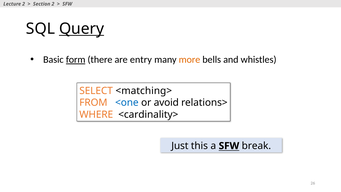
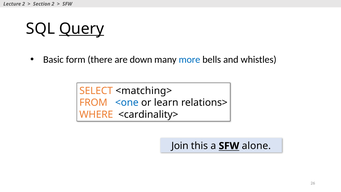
form underline: present -> none
entry: entry -> down
more colour: orange -> blue
avoid: avoid -> learn
Just: Just -> Join
break: break -> alone
